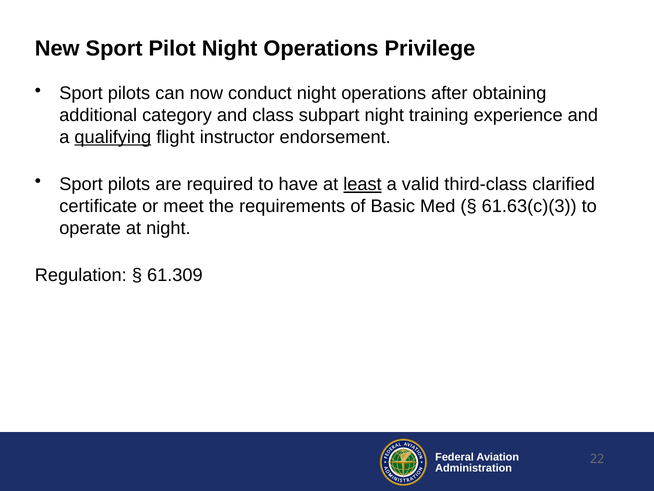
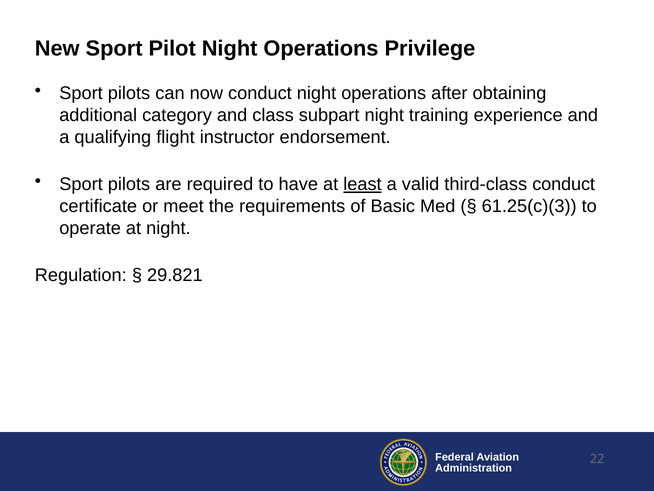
qualifying underline: present -> none
third-class clarified: clarified -> conduct
61.63(c)(3: 61.63(c)(3 -> 61.25(c)(3
61.309: 61.309 -> 29.821
